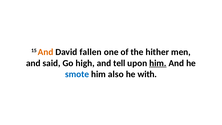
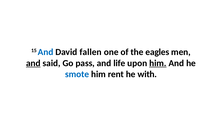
And at (46, 52) colour: orange -> blue
hither: hither -> eagles
and at (33, 63) underline: none -> present
high: high -> pass
tell: tell -> life
also: also -> rent
